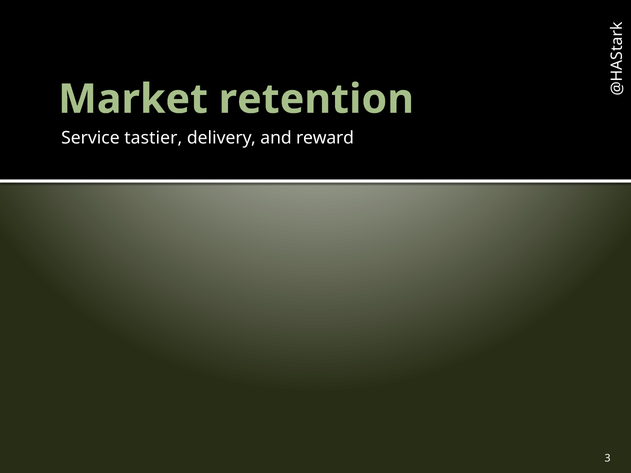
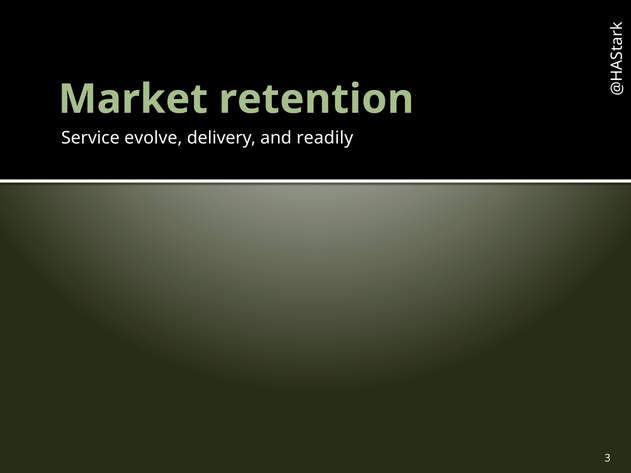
tastier: tastier -> evolve
reward: reward -> readily
